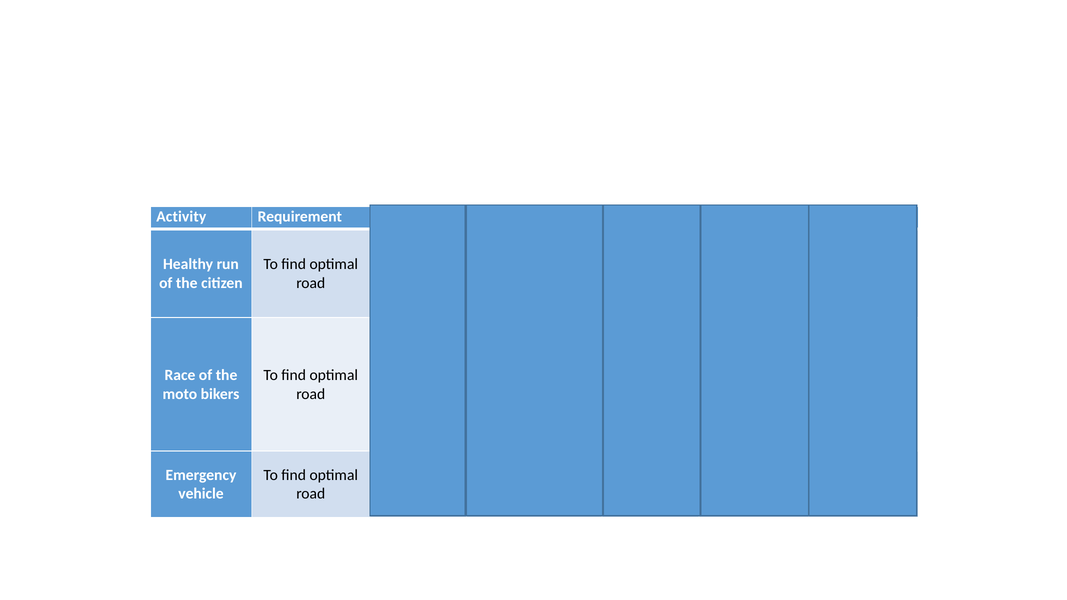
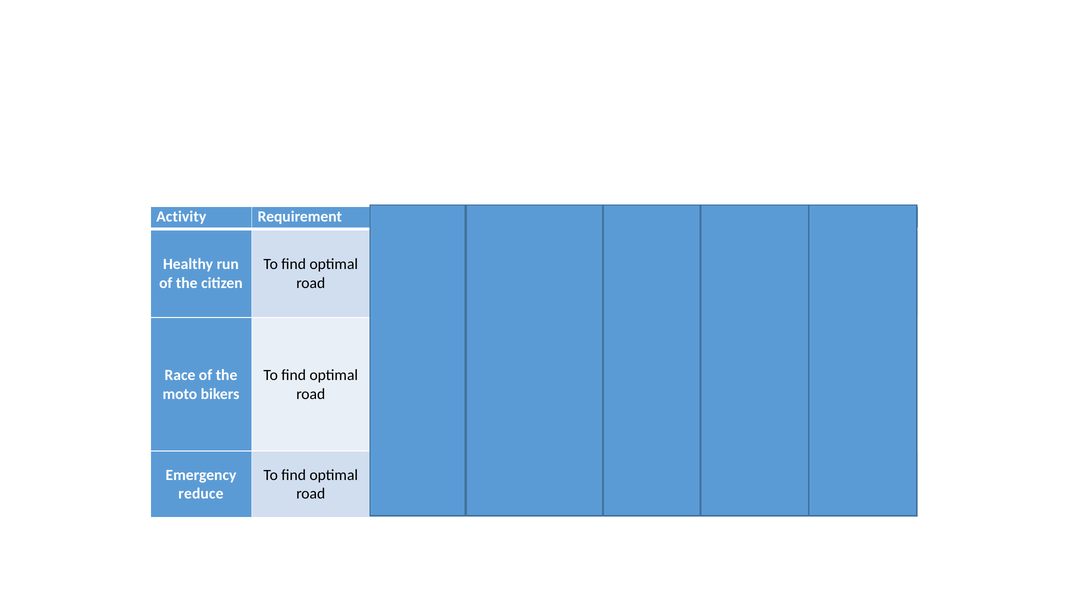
vehicle at (201, 494): vehicle -> reduce
